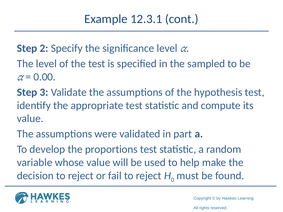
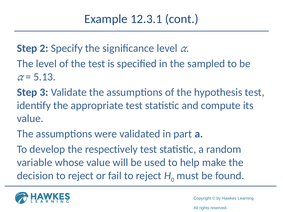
0.00: 0.00 -> 5.13
proportions: proportions -> respectively
